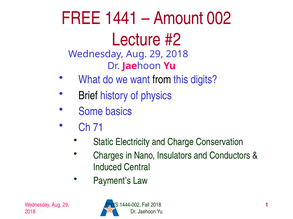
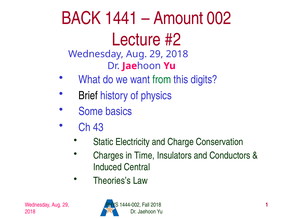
FREE: FREE -> BACK
from colour: black -> green
71: 71 -> 43
Nano: Nano -> Time
Payment’s: Payment’s -> Theories’s
